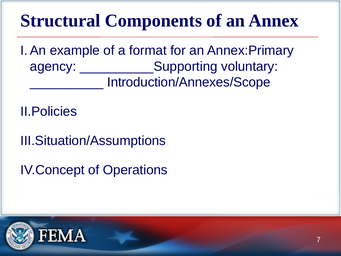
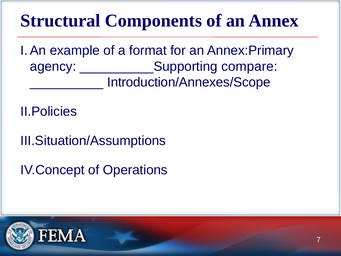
voluntary: voluntary -> compare
